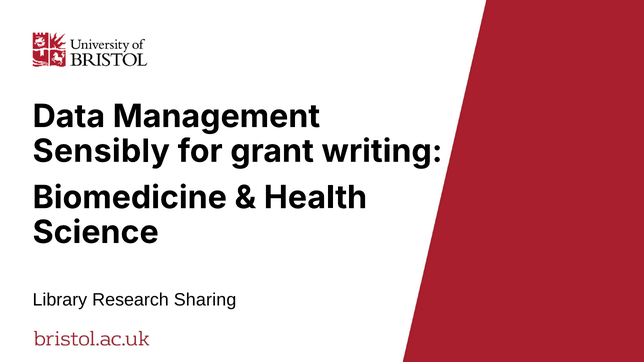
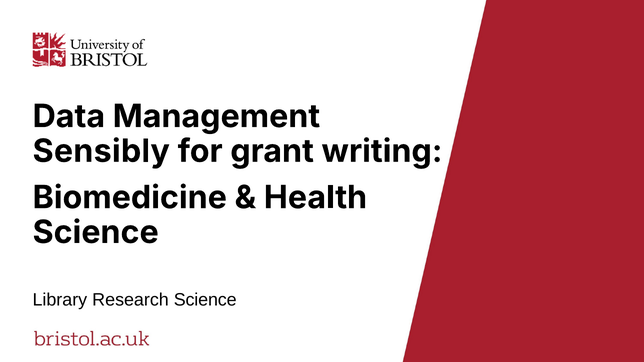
Research Sharing: Sharing -> Science
